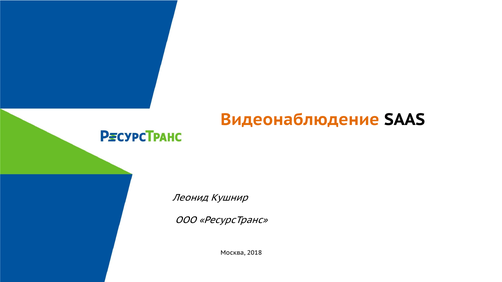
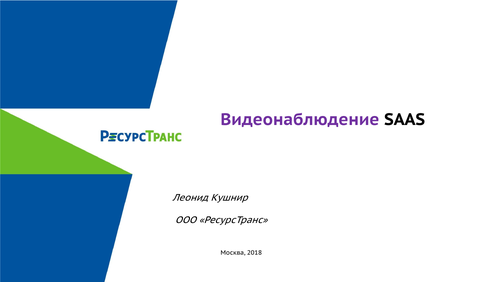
Видеонаблюдение colour: orange -> purple
